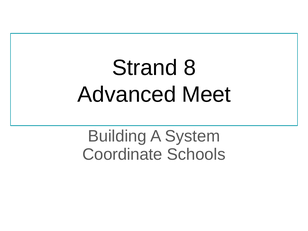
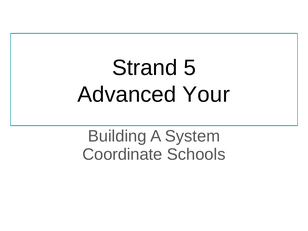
8: 8 -> 5
Meet: Meet -> Your
